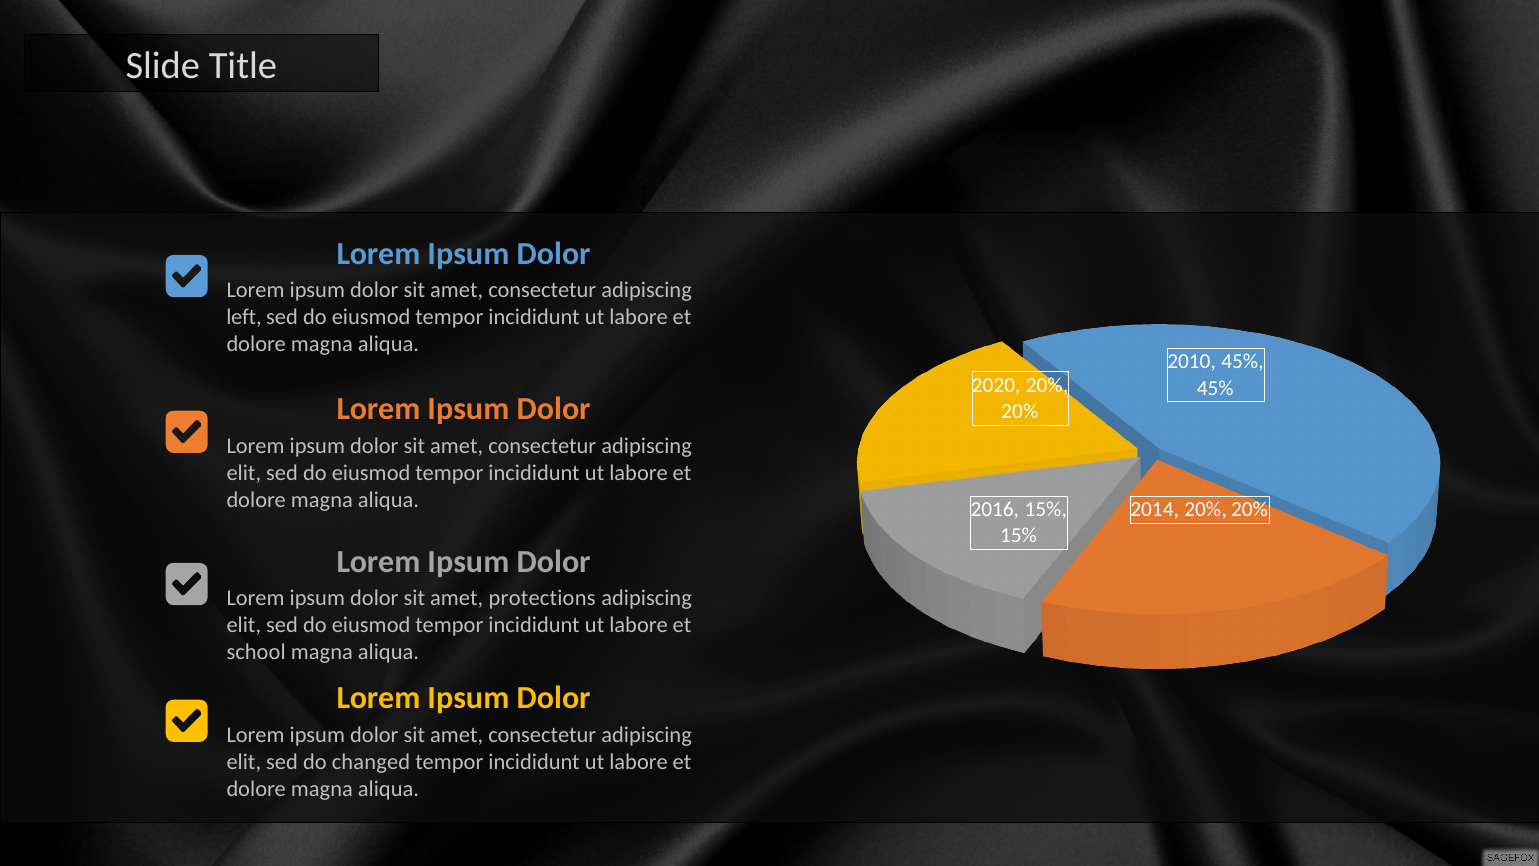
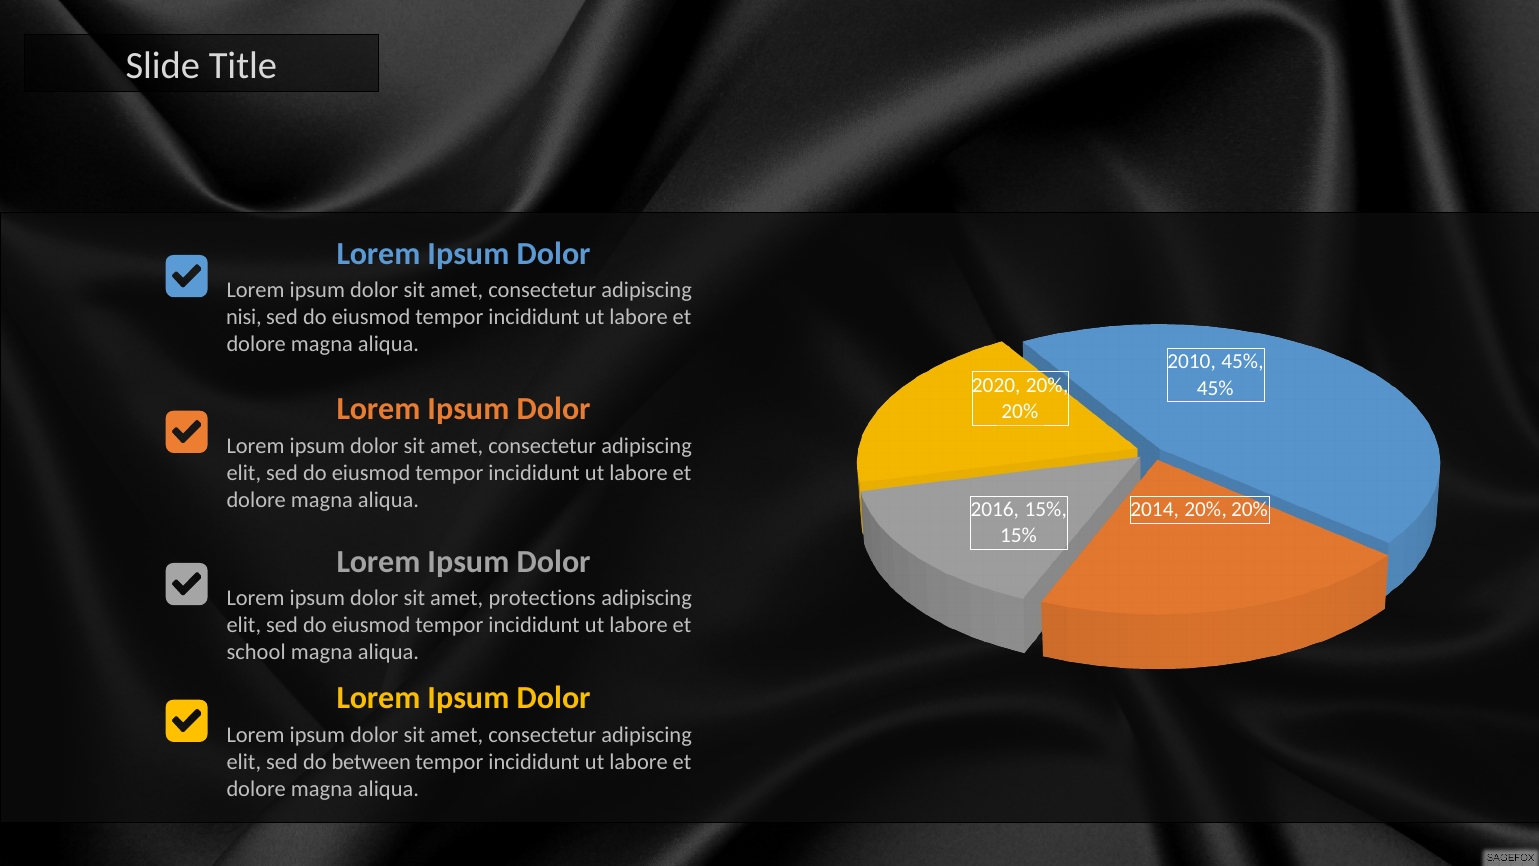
left: left -> nisi
changed: changed -> between
